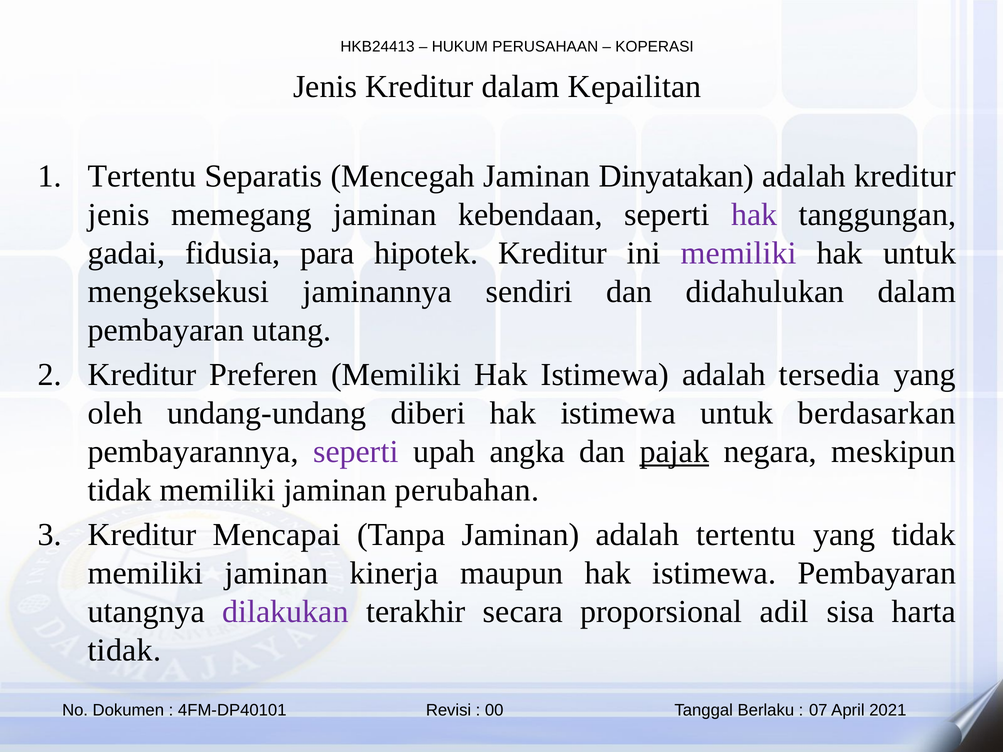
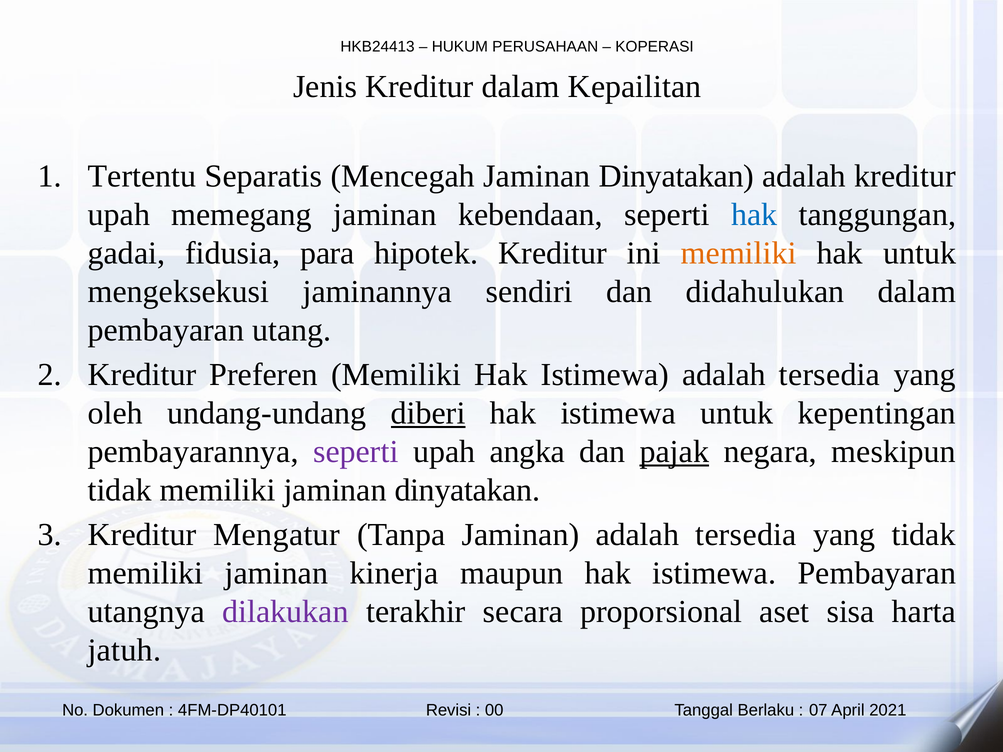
jenis at (119, 215): jenis -> upah
hak at (754, 215) colour: purple -> blue
memiliki at (739, 253) colour: purple -> orange
diberi underline: none -> present
berdasarkan: berdasarkan -> kepentingan
memiliki jaminan perubahan: perubahan -> dinyatakan
Mencapai: Mencapai -> Mengatur
Jaminan adalah tertentu: tertentu -> tersedia
adil: adil -> aset
tidak at (125, 650): tidak -> jatuh
